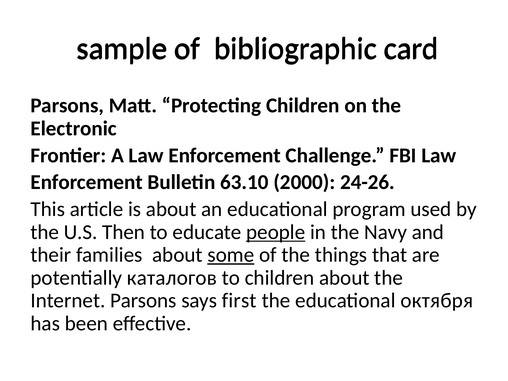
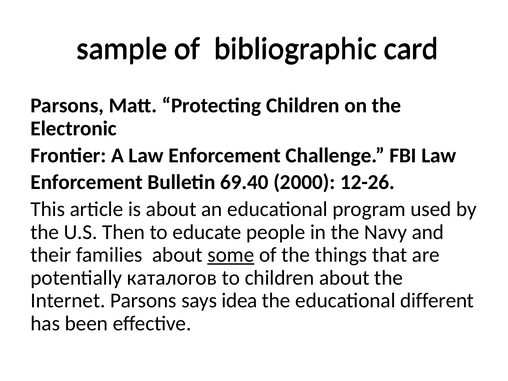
63.10: 63.10 -> 69.40
24-26: 24-26 -> 12-26
people underline: present -> none
first: first -> idea
октября: октября -> different
